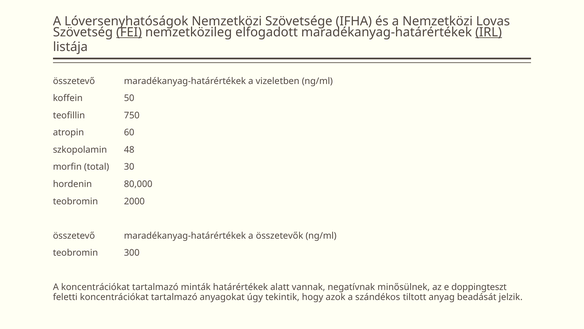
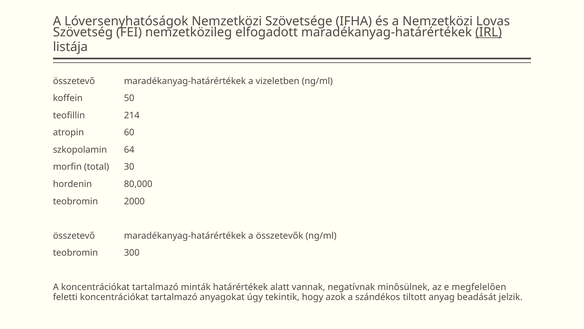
FEI underline: present -> none
750: 750 -> 214
48: 48 -> 64
doppingteszt: doppingteszt -> megfelelően
